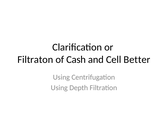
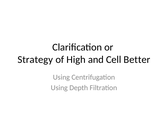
Filtraton: Filtraton -> Strategy
Cash: Cash -> High
